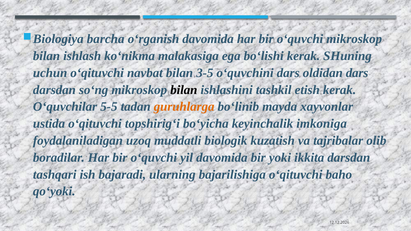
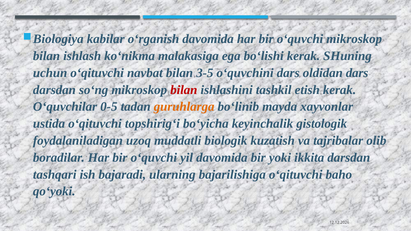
barcha: barcha -> kabilar
bilan at (184, 90) colour: black -> red
5-5: 5-5 -> 0-5
imkoniga: imkoniga -> gistologik
